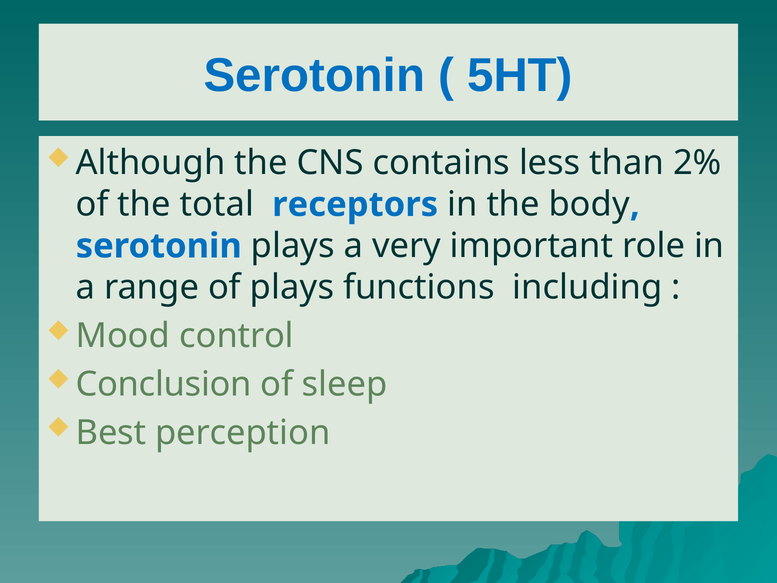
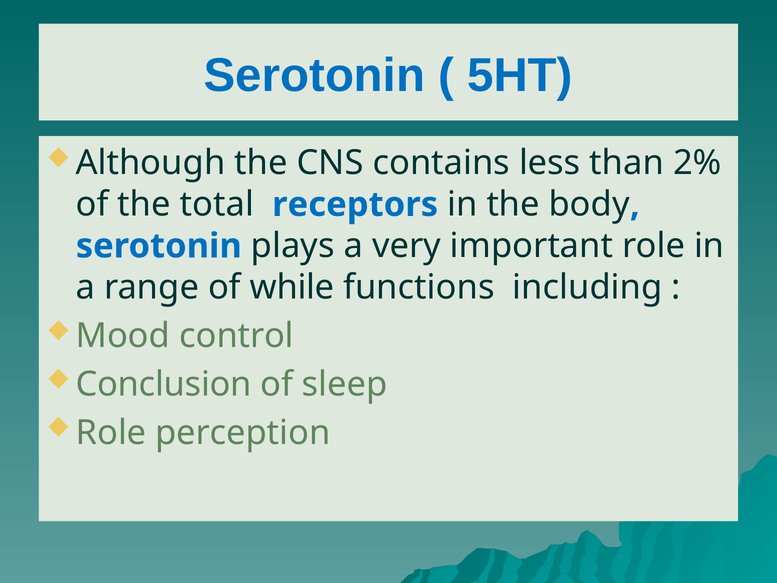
of plays: plays -> while
Best at (111, 432): Best -> Role
